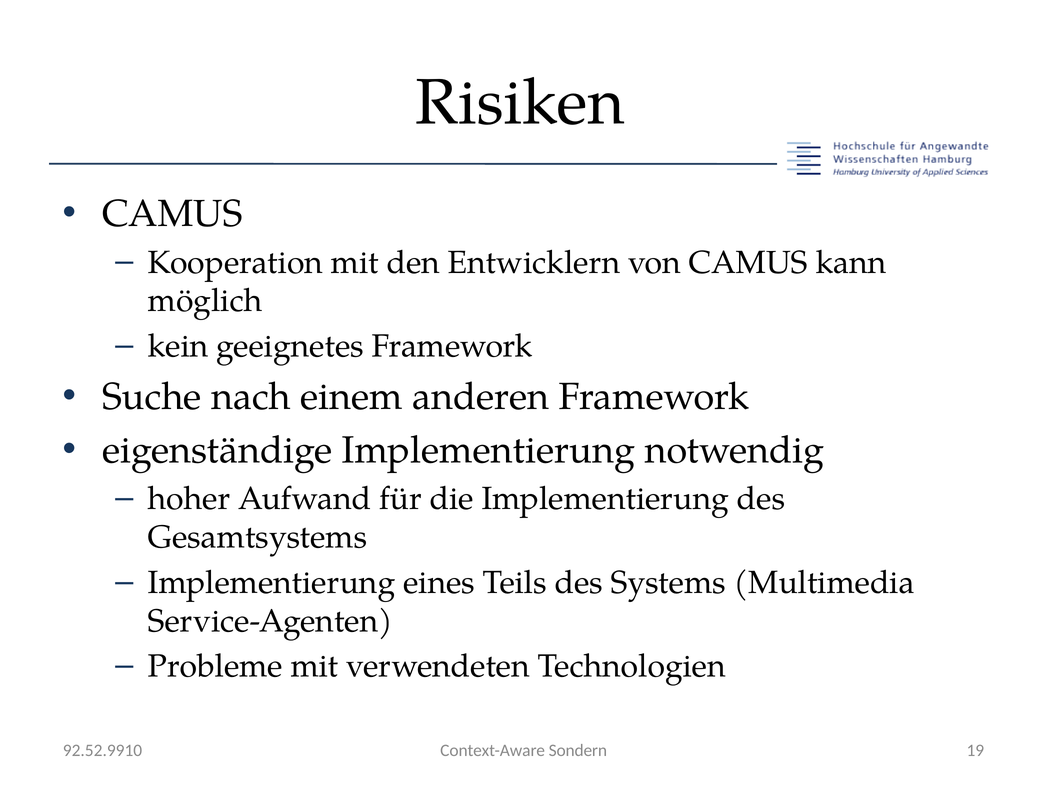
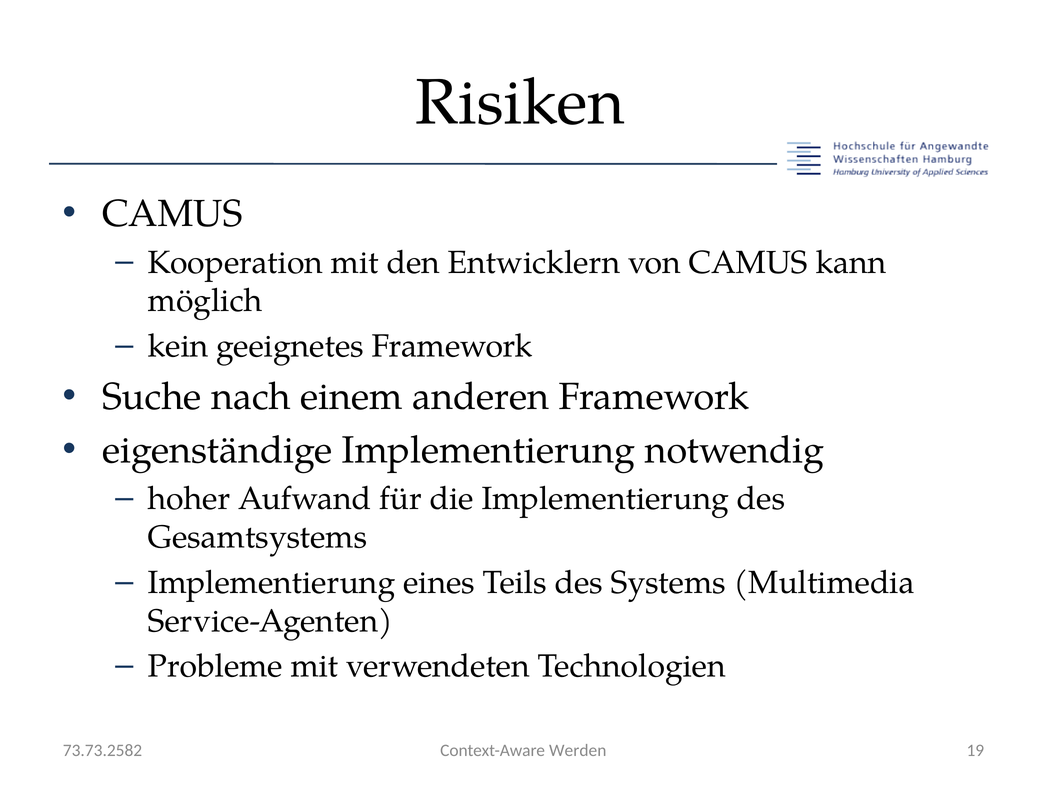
Sondern: Sondern -> Werden
92.52.9910: 92.52.9910 -> 73.73.2582
